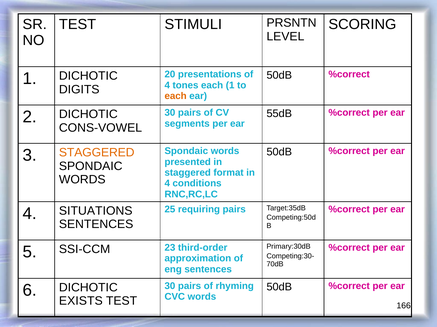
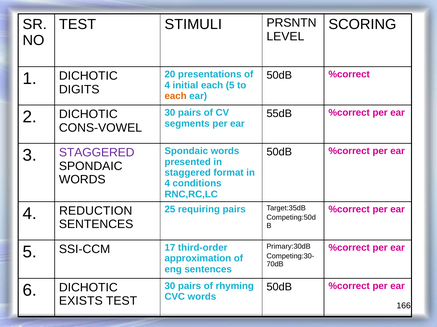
tones: tones -> initial
each 1: 1 -> 5
STAGGERED at (97, 153) colour: orange -> purple
SITUATIONS: SITUATIONS -> REDUCTION
23: 23 -> 17
